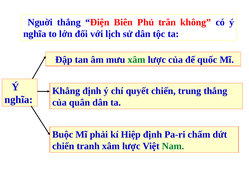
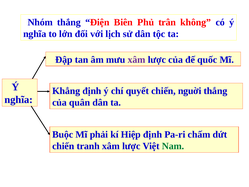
Nguời: Nguời -> Nhóm
xâm at (137, 60) colour: green -> purple
trung: trung -> nguời
